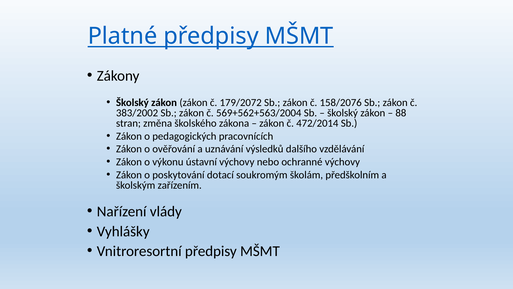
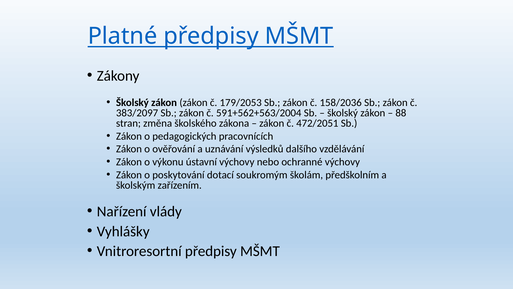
179/2072: 179/2072 -> 179/2053
158/2076: 158/2076 -> 158/2036
383/2002: 383/2002 -> 383/2097
569+562+563/2004: 569+562+563/2004 -> 591+562+563/2004
472/2014: 472/2014 -> 472/2051
